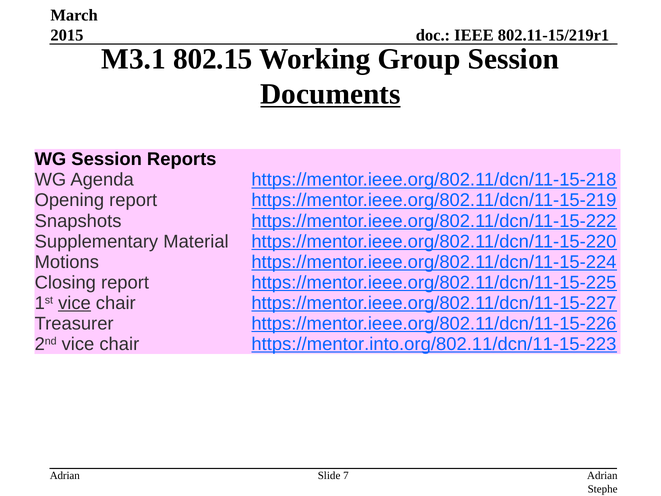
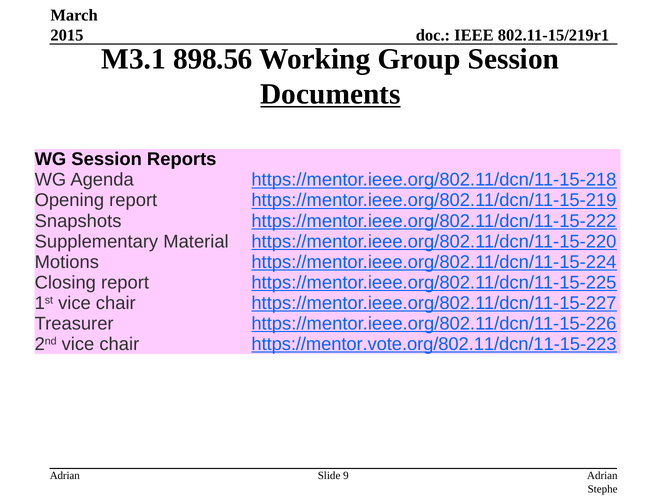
802.15: 802.15 -> 898.56
vice at (74, 303) underline: present -> none
https://mentor.into.org/802.11/dcn/11-15-223: https://mentor.into.org/802.11/dcn/11-15-223 -> https://mentor.vote.org/802.11/dcn/11-15-223
7: 7 -> 9
